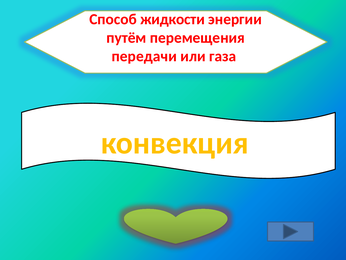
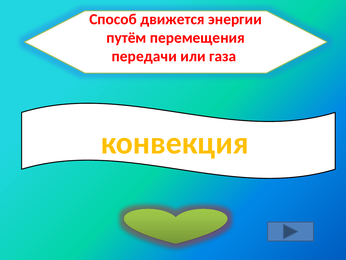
жидкости: жидкости -> движется
